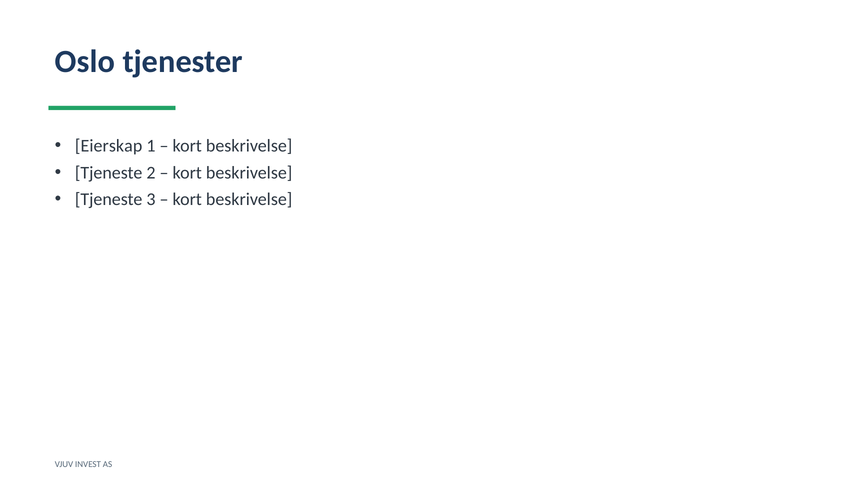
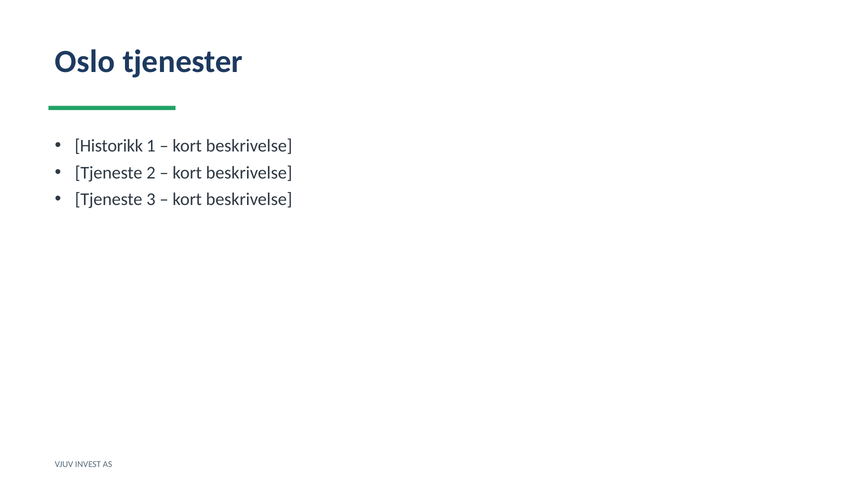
Eierskap: Eierskap -> Historikk
